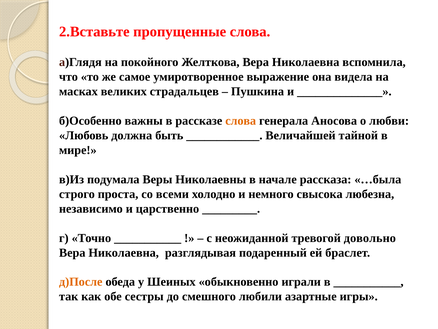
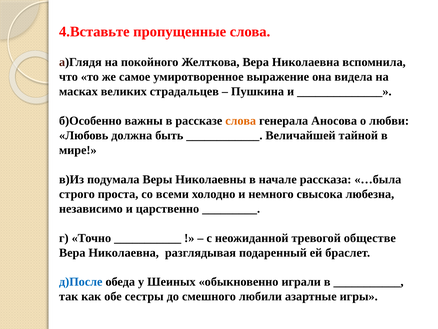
2.Вставьте: 2.Вставьте -> 4.Вставьте
довольно: довольно -> обществе
д)После colour: orange -> blue
